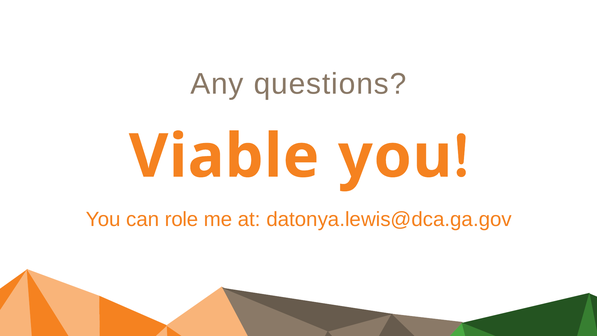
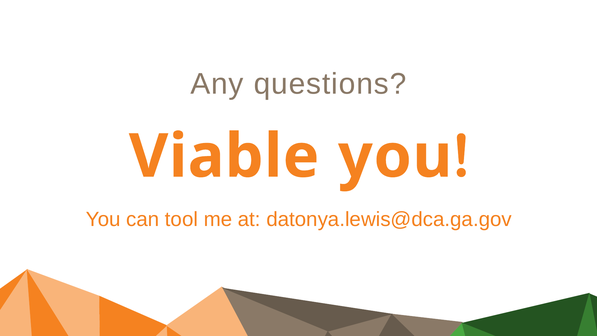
role: role -> tool
